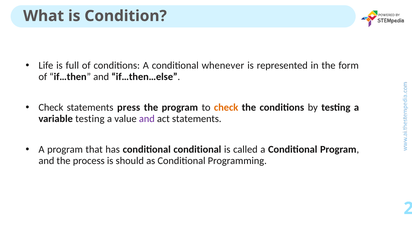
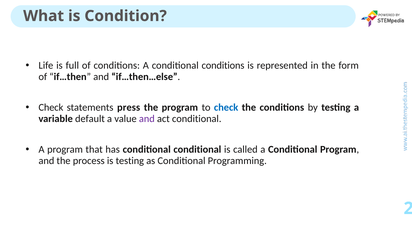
conditional whenever: whenever -> conditions
check at (226, 107) colour: orange -> blue
variable testing: testing -> default
act statements: statements -> conditional
is should: should -> testing
